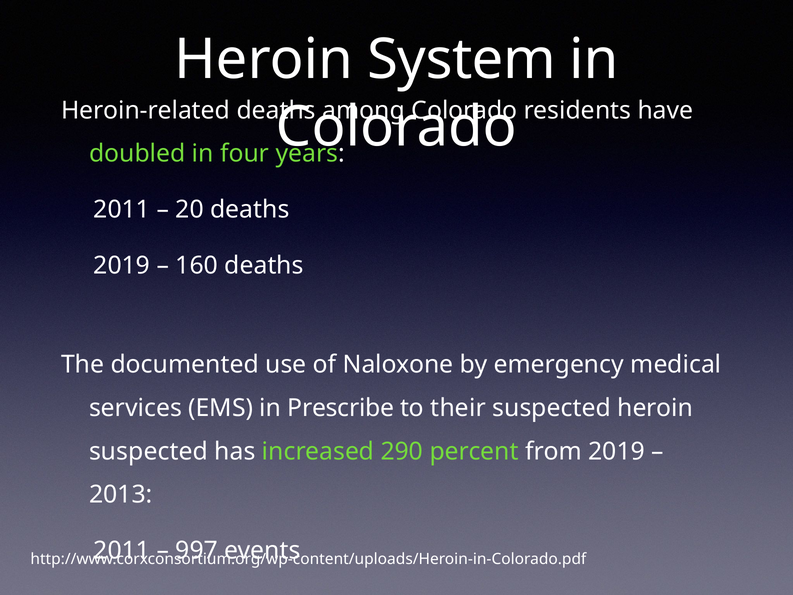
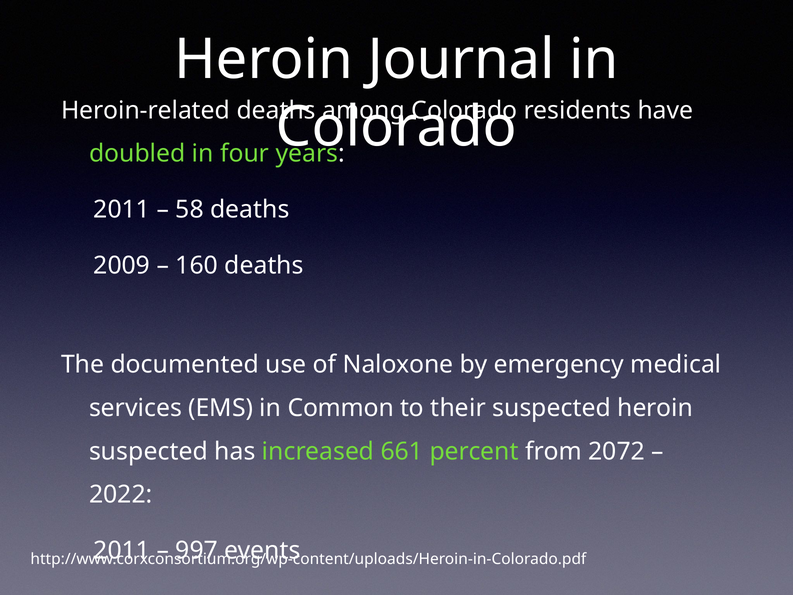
System: System -> Journal
20: 20 -> 58
2019 at (122, 265): 2019 -> 2009
Prescribe: Prescribe -> Common
290: 290 -> 661
from 2019: 2019 -> 2072
2013: 2013 -> 2022
